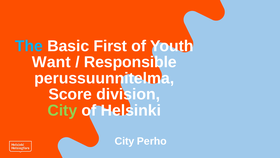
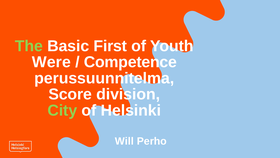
The colour: light blue -> light green
Want: Want -> Were
Responsible: Responsible -> Competence
City at (125, 141): City -> Will
